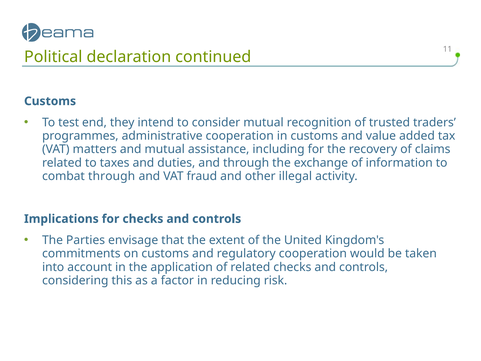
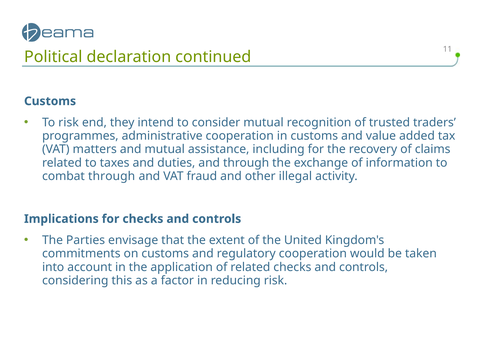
To test: test -> risk
